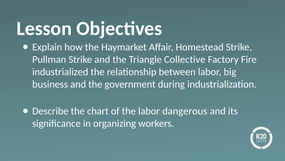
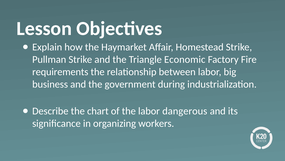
Collective: Collective -> Economic
industrialized: industrialized -> requirements
